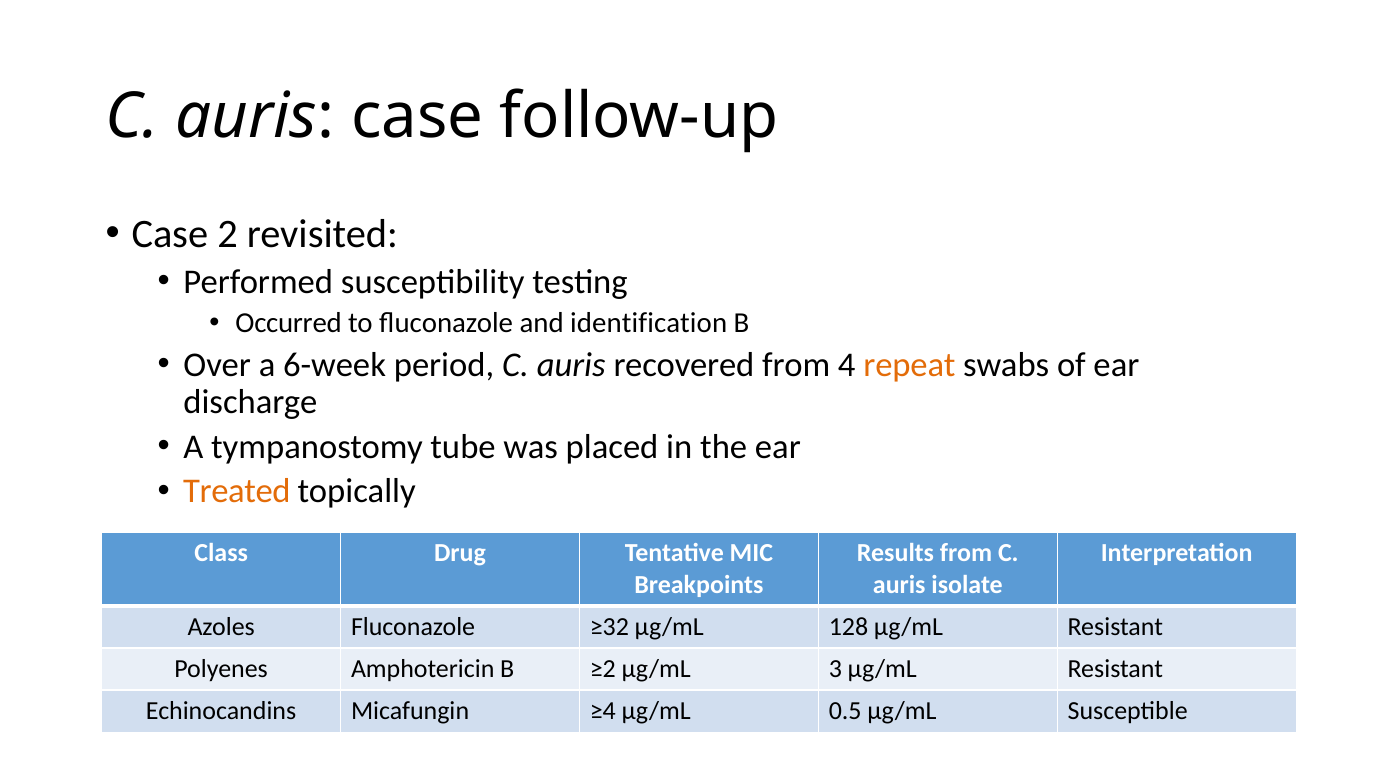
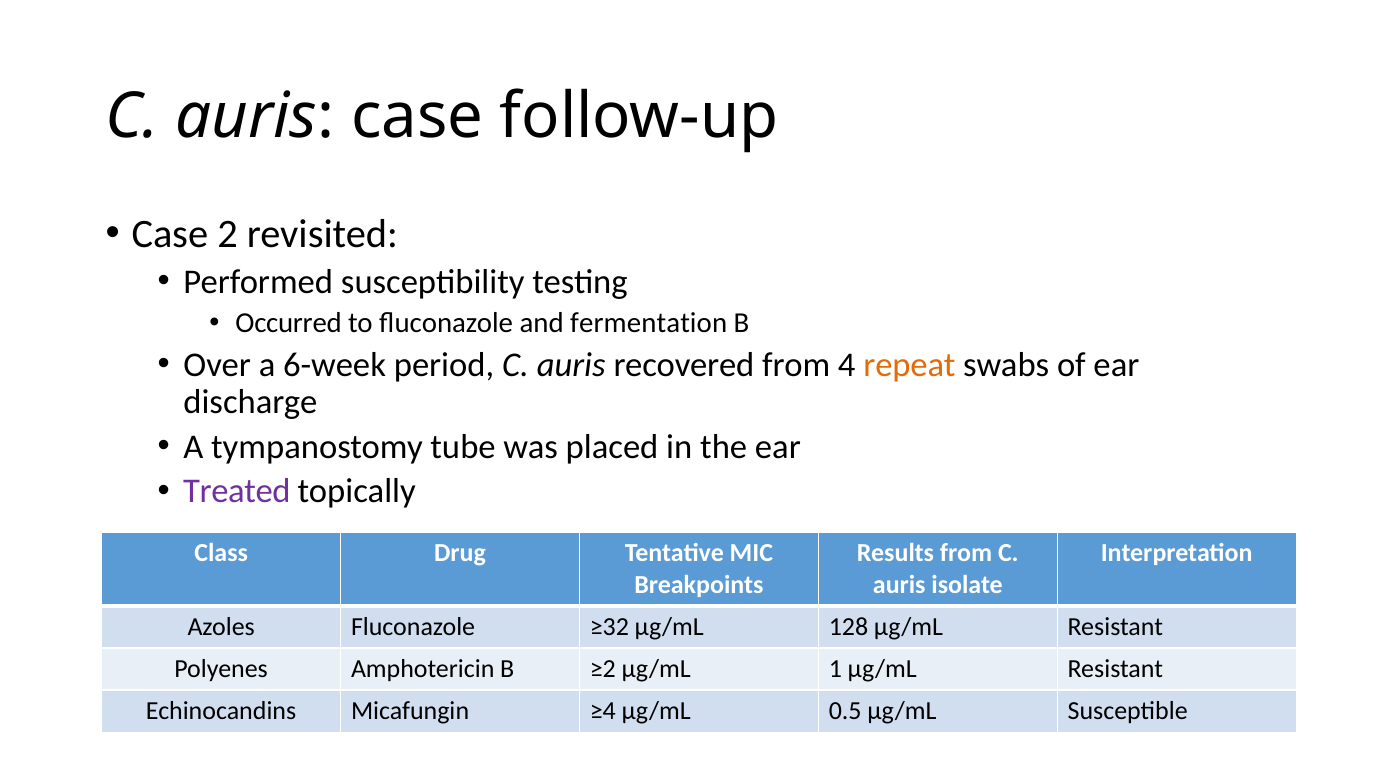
identification: identification -> fermentation
Treated colour: orange -> purple
3: 3 -> 1
